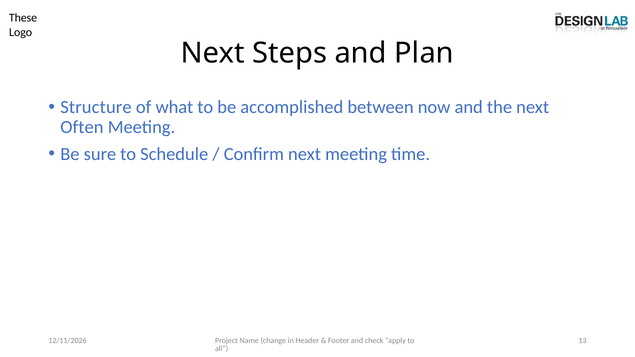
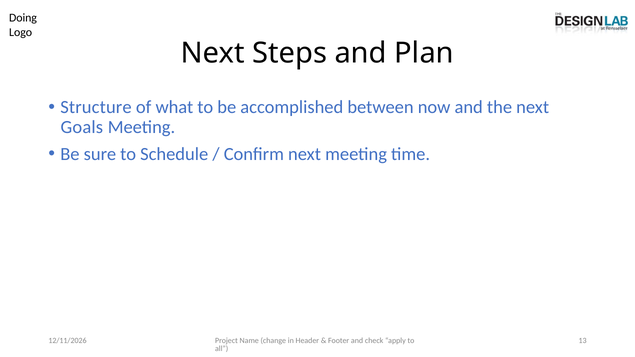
These: These -> Doing
Often: Often -> Goals
